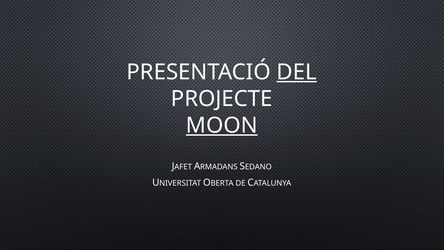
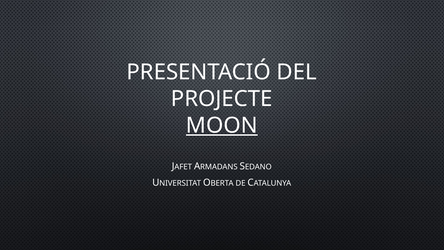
DEL underline: present -> none
